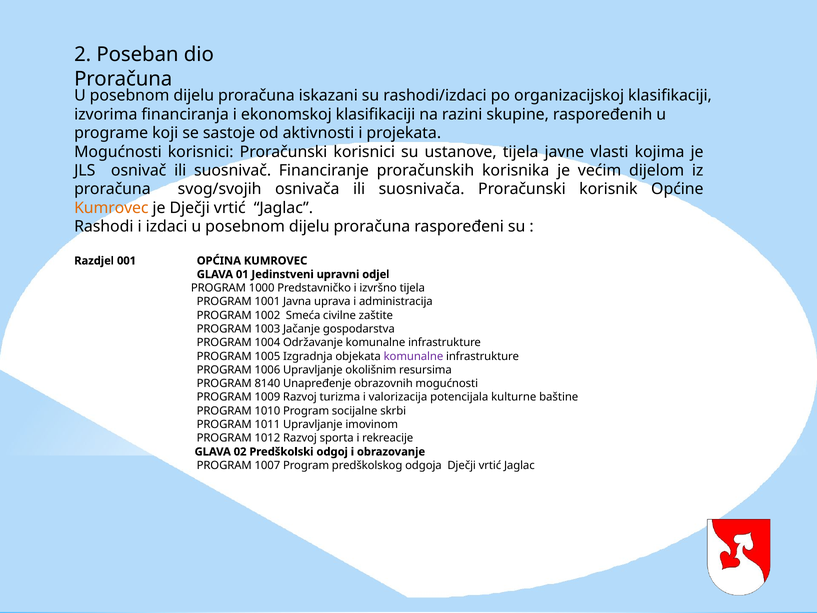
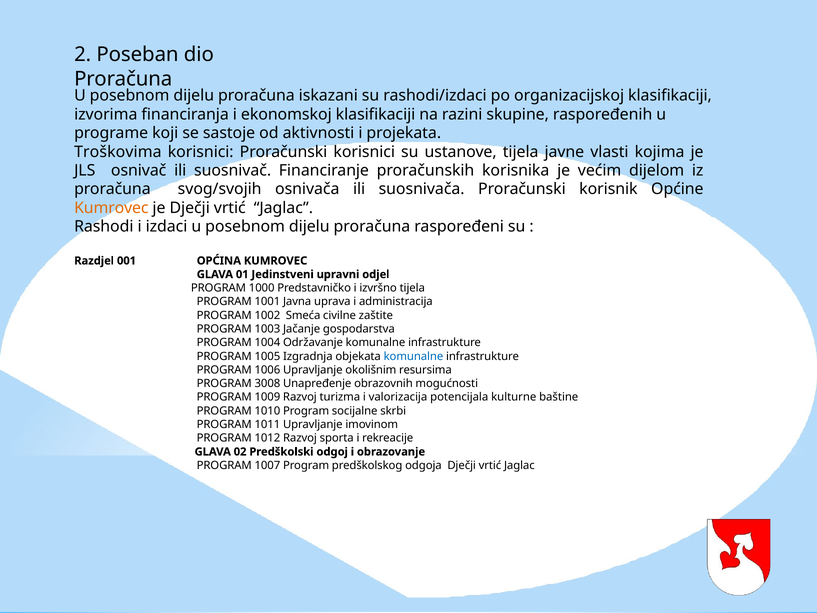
Mogućnosti at (118, 152): Mogućnosti -> Troškovima
komunalne at (413, 356) colour: purple -> blue
8140: 8140 -> 3008
